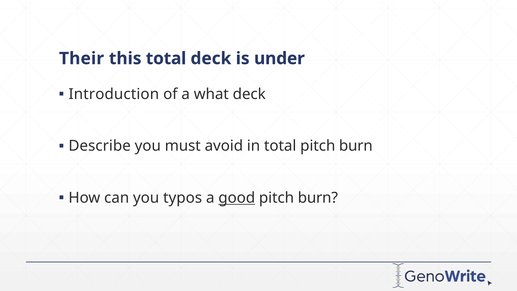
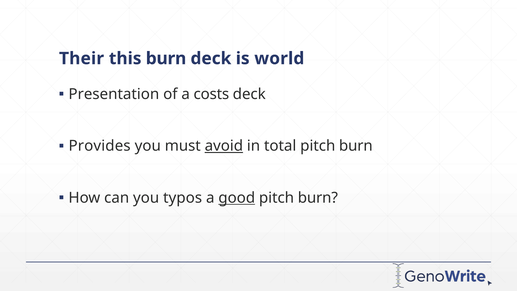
this total: total -> burn
under: under -> world
Introduction: Introduction -> Presentation
what: what -> costs
Describe: Describe -> Provides
avoid underline: none -> present
